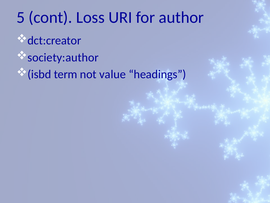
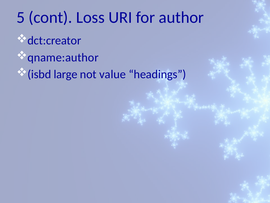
society:author: society:author -> qname:author
term: term -> large
